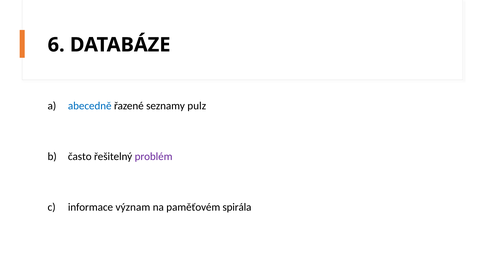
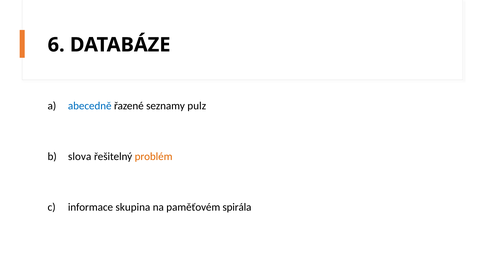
často: často -> slova
problém colour: purple -> orange
význam: význam -> skupina
